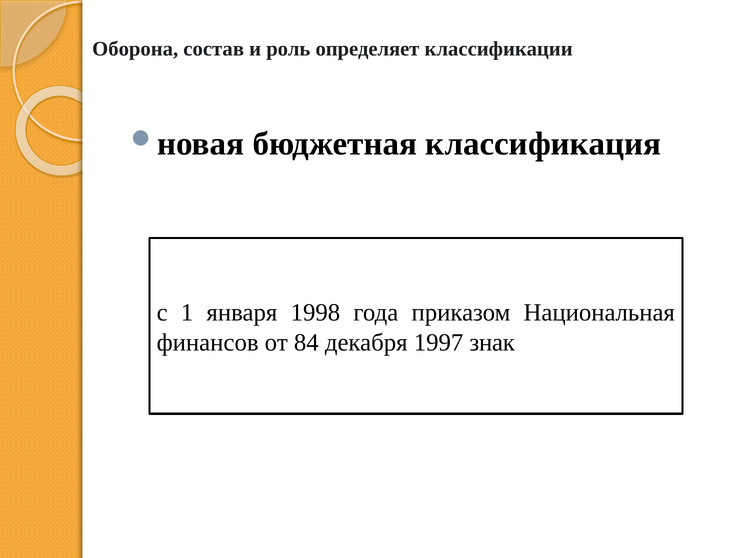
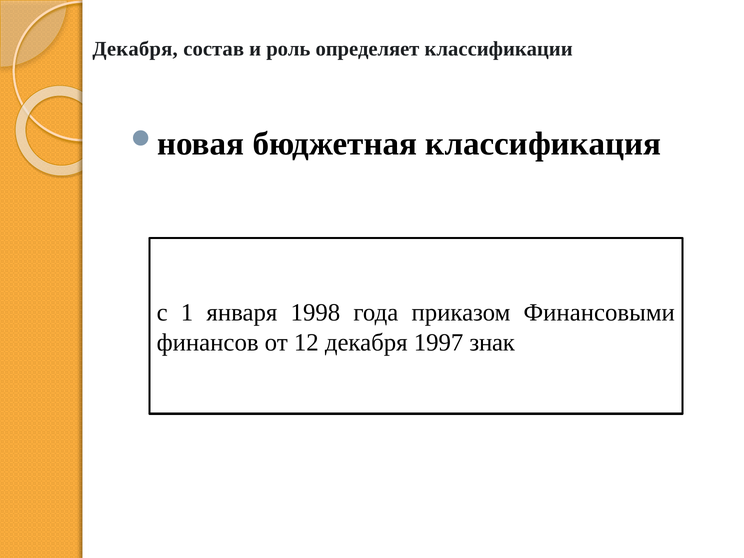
Оборона at (135, 49): Оборона -> Декабря
Национальная: Национальная -> Финансовыми
84: 84 -> 12
